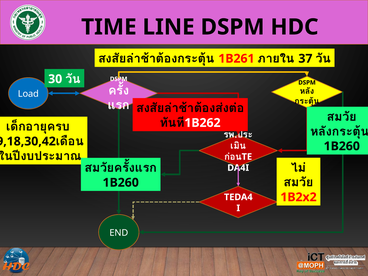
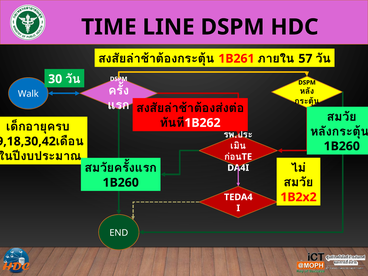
37: 37 -> 57
Load: Load -> Walk
